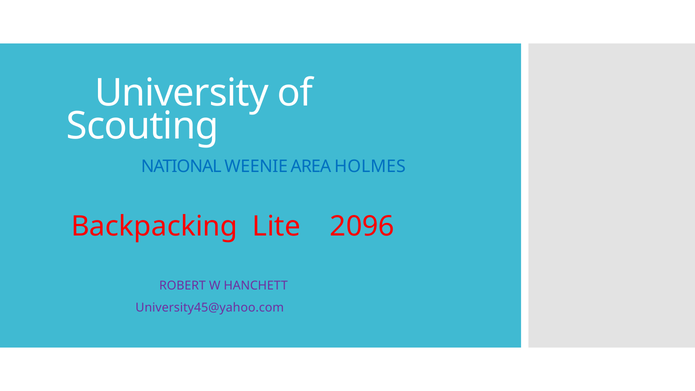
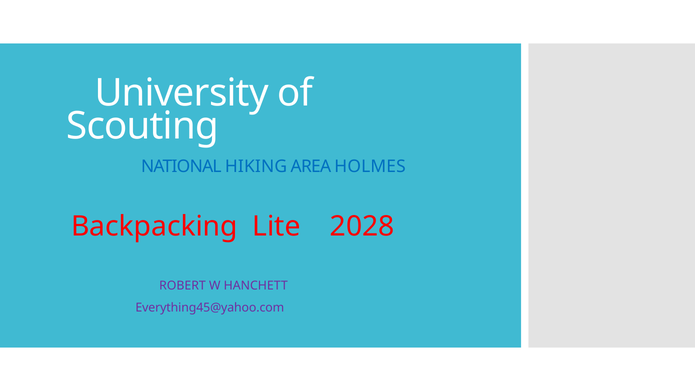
WEENIE: WEENIE -> HIKING
2096: 2096 -> 2028
University45@yahoo.com: University45@yahoo.com -> Everything45@yahoo.com
